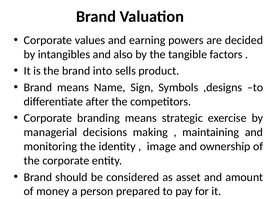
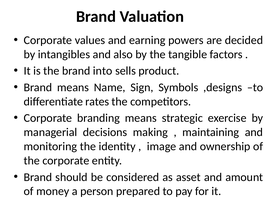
after: after -> rates
